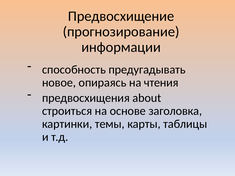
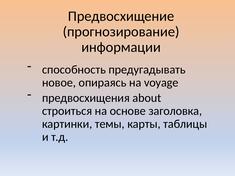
чтения: чтения -> voyage
